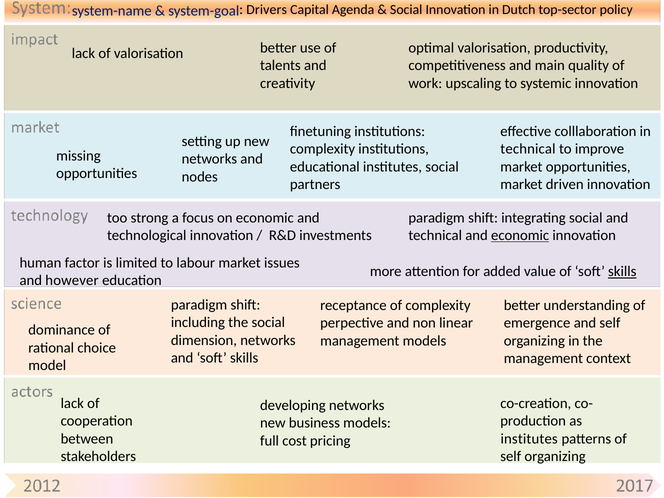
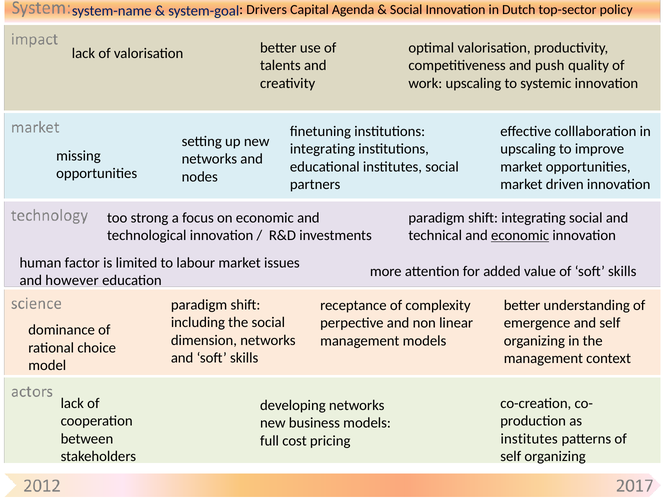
main: main -> push
complexity at (323, 149): complexity -> integrating
technical at (528, 149): technical -> upscaling
skills at (622, 272) underline: present -> none
